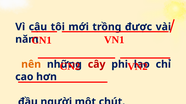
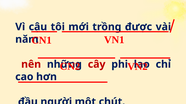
nên colour: orange -> red
